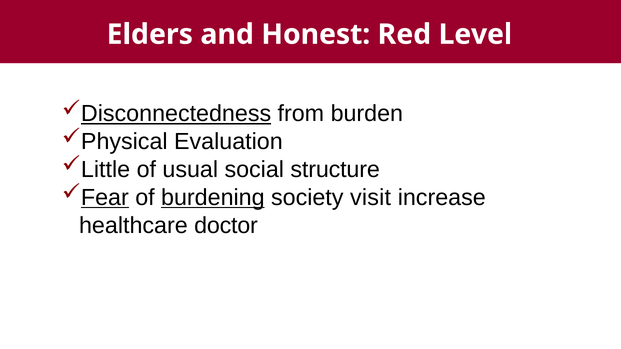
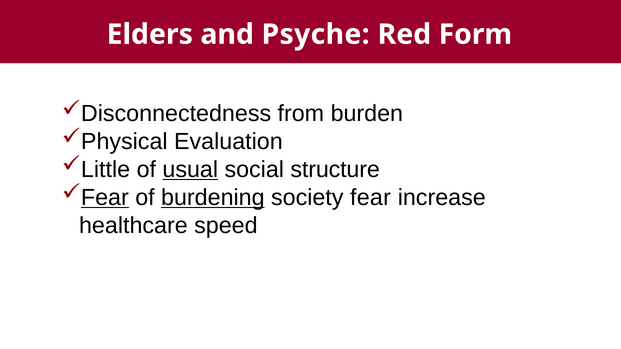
Honest: Honest -> Psyche
Level: Level -> Form
Disconnectedness underline: present -> none
usual underline: none -> present
society visit: visit -> fear
doctor: doctor -> speed
